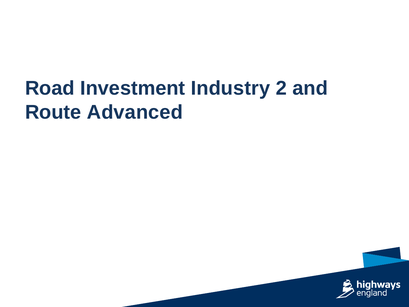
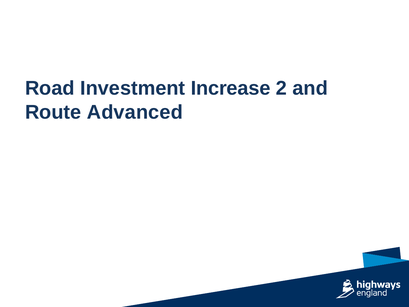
Industry: Industry -> Increase
